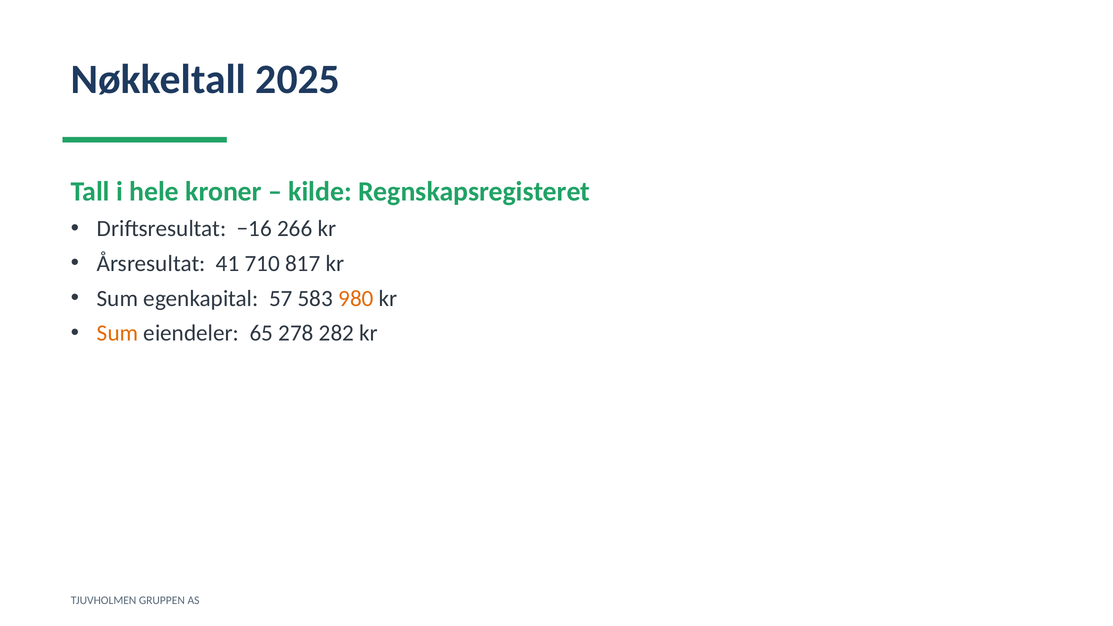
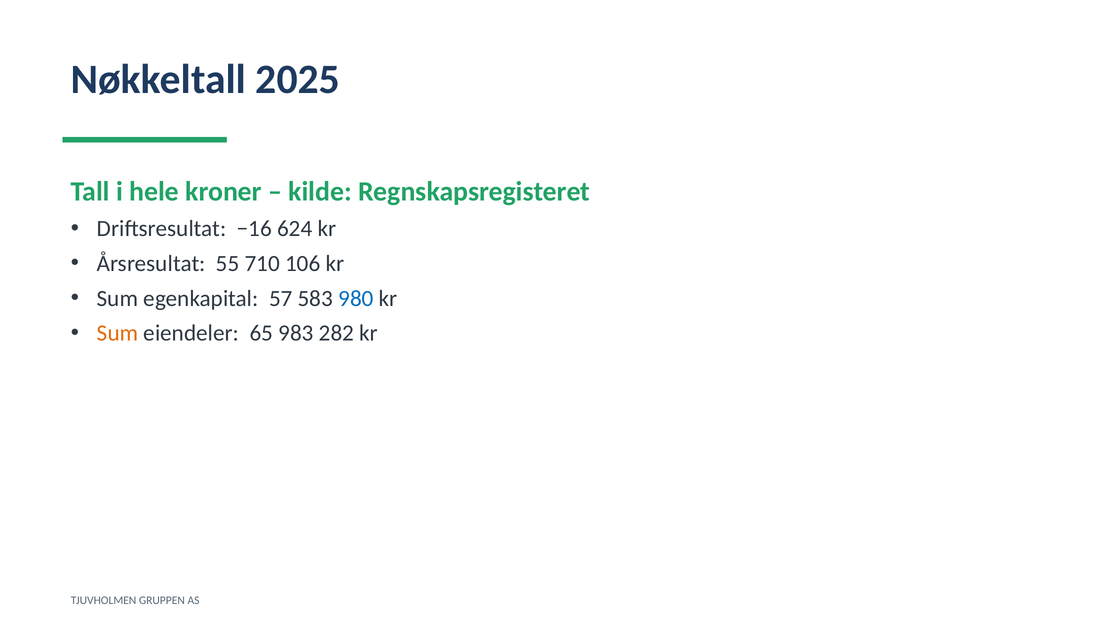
266: 266 -> 624
41: 41 -> 55
817: 817 -> 106
980 colour: orange -> blue
278: 278 -> 983
